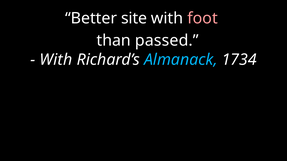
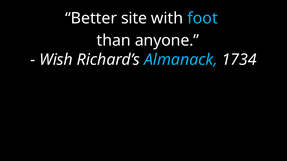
foot colour: pink -> light blue
passed: passed -> anyone
With at (56, 60): With -> Wish
